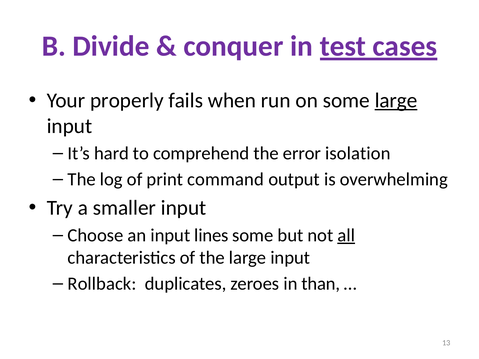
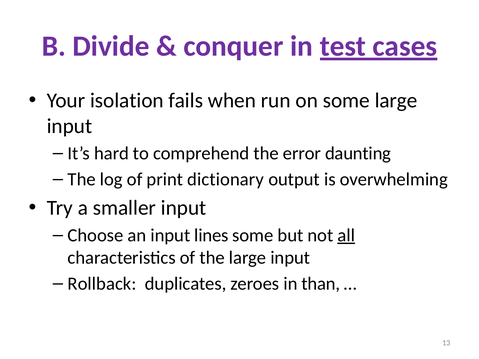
properly: properly -> isolation
large at (396, 101) underline: present -> none
isolation: isolation -> daunting
command: command -> dictionary
